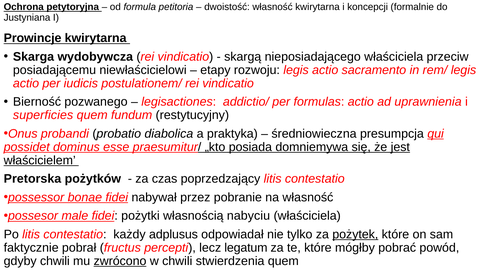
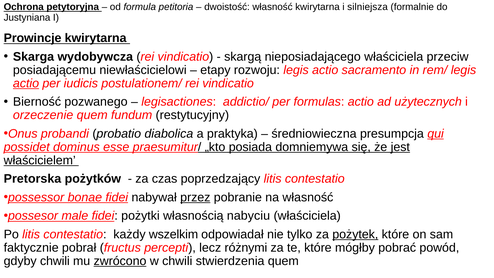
koncepcji: koncepcji -> silniejsza
actio at (26, 83) underline: none -> present
uprawnienia: uprawnienia -> użytecznych
superficies: superficies -> orzeczenie
przez underline: none -> present
adplusus: adplusus -> wszelkim
legatum: legatum -> różnymi
